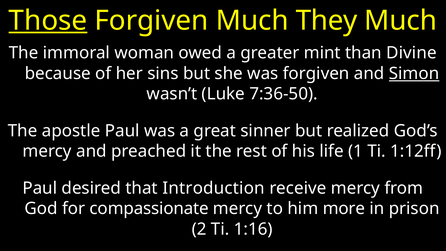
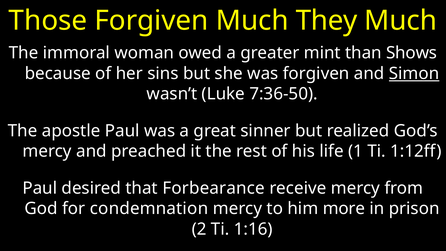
Those underline: present -> none
Divine: Divine -> Shows
Introduction: Introduction -> Forbearance
compassionate: compassionate -> condemnation
